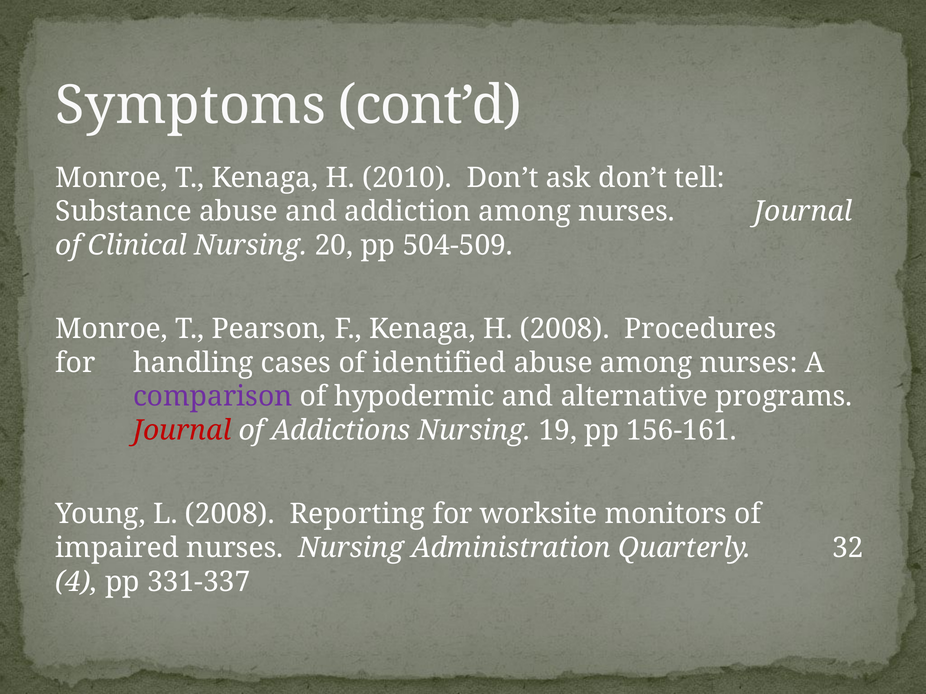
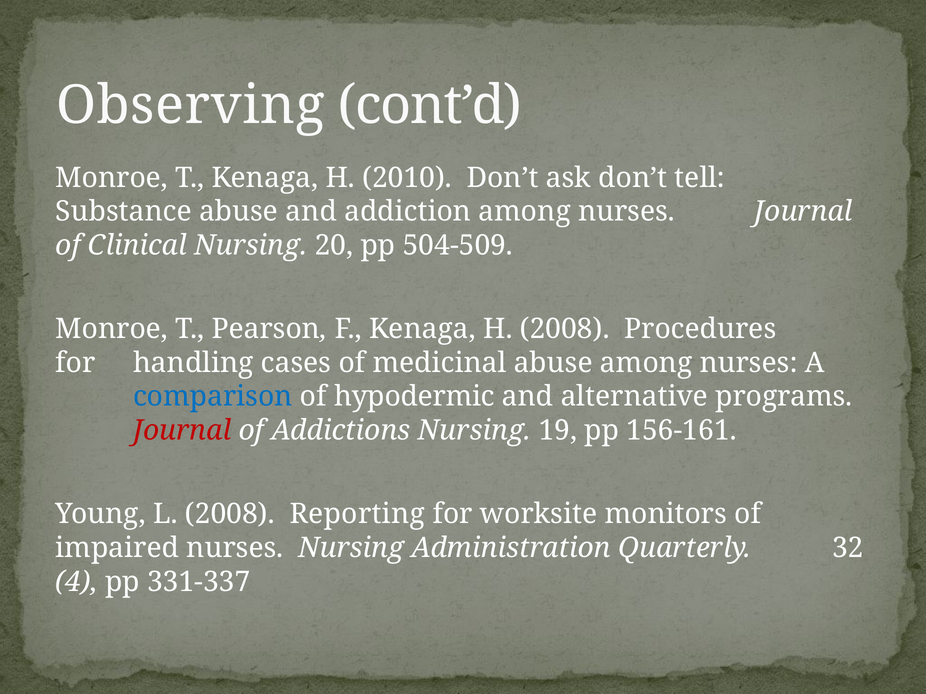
Symptoms: Symptoms -> Observing
identified: identified -> medicinal
comparison colour: purple -> blue
